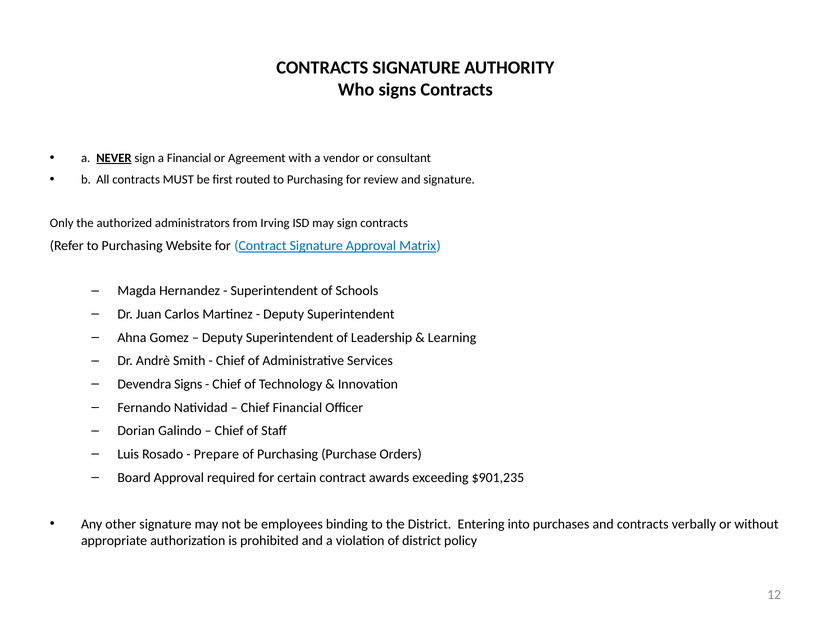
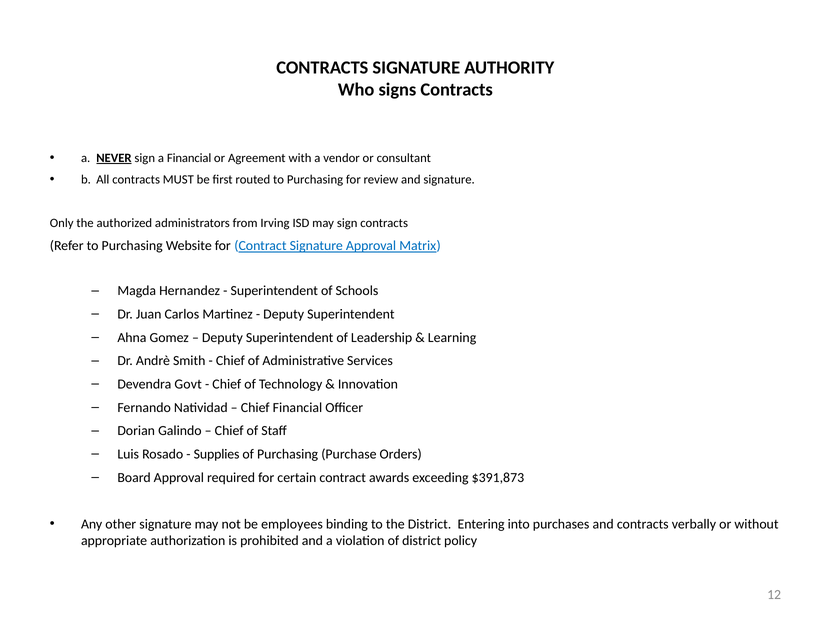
Devendra Signs: Signs -> Govt
Prepare: Prepare -> Supplies
$901,235: $901,235 -> $391,873
